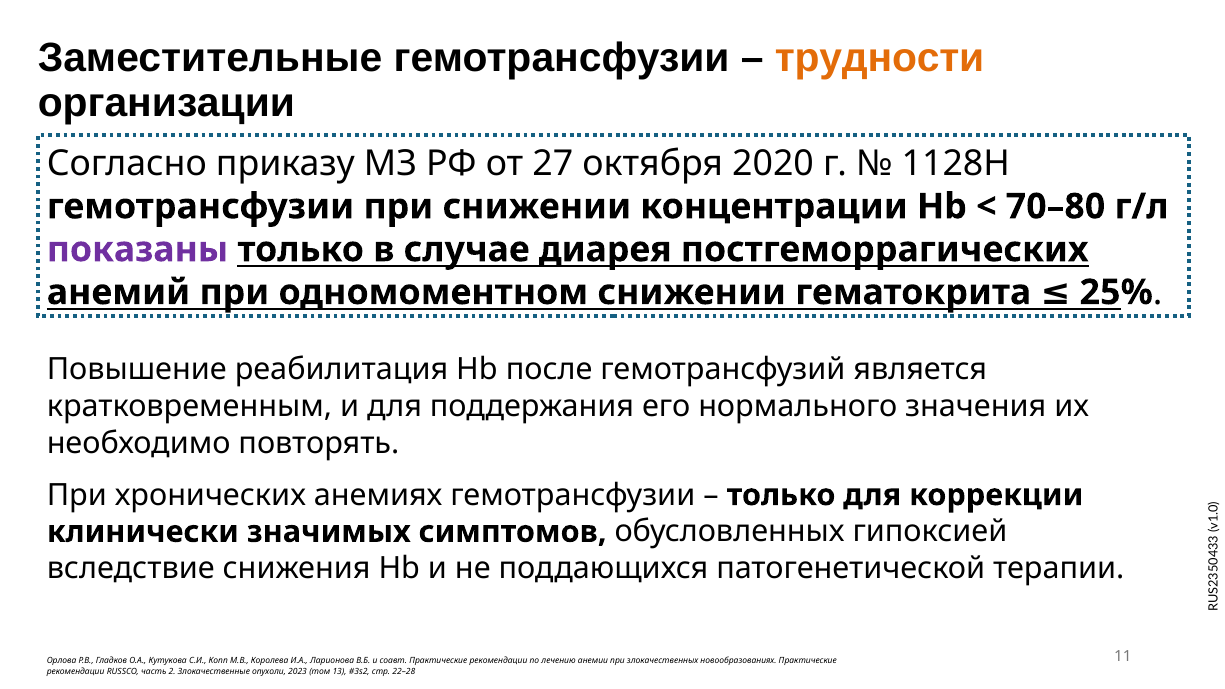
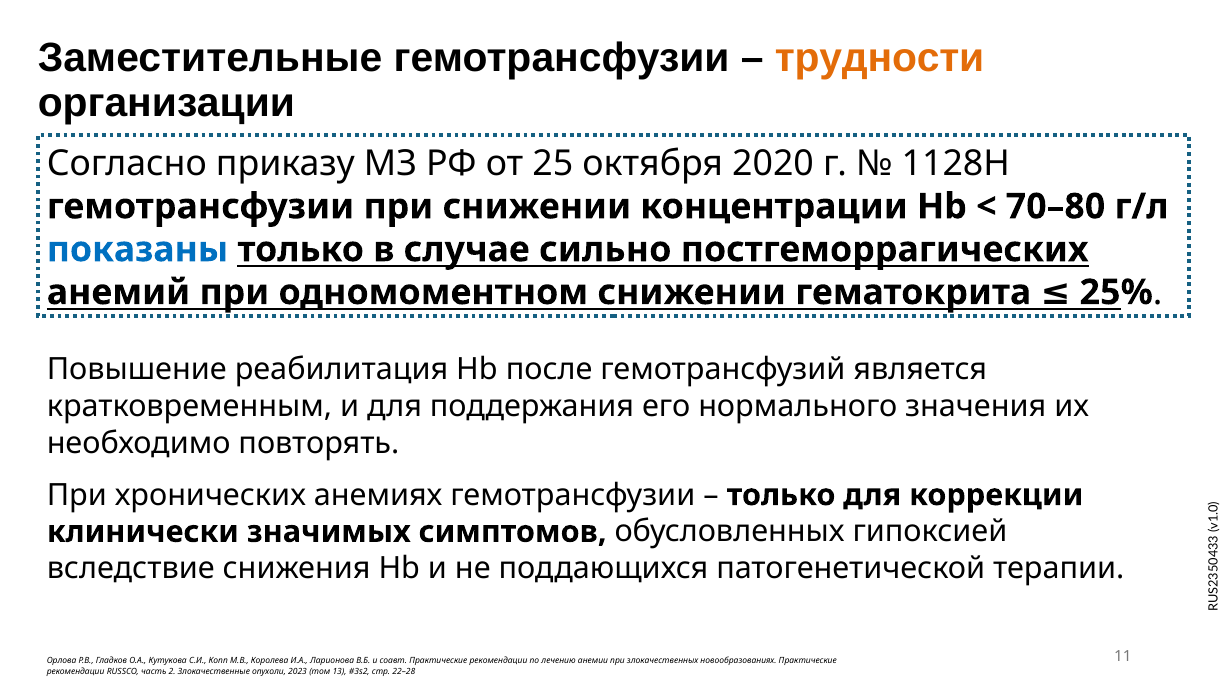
от 27: 27 -> 25
показаны colour: purple -> blue
диарея: диарея -> сильно
